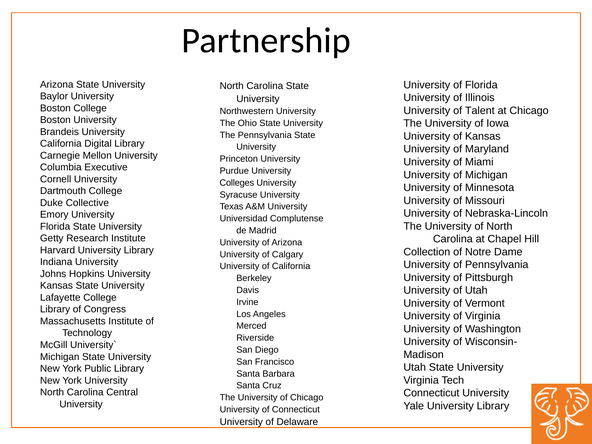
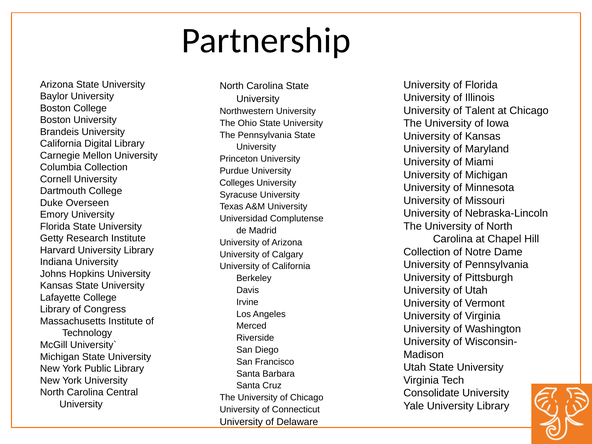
Columbia Executive: Executive -> Collection
Collective: Collective -> Overseen
Connecticut at (431, 393): Connecticut -> Consolidate
